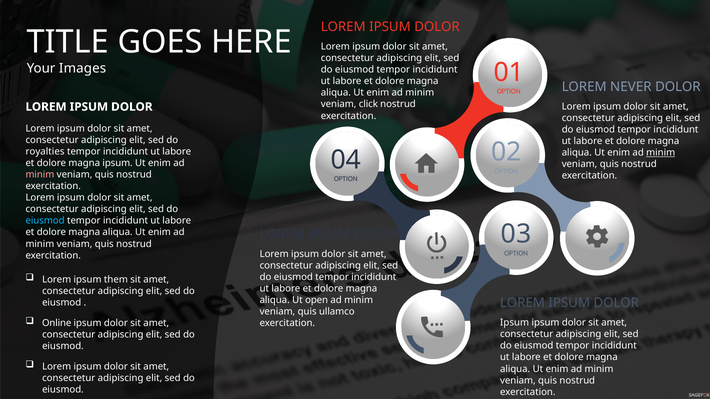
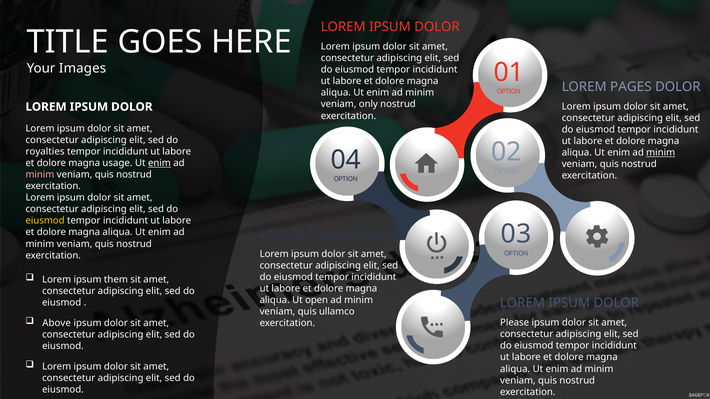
NEVER: NEVER -> PAGES
click: click -> only
magna ipsum: ipsum -> usage
enim at (159, 163) underline: none -> present
eiusmod at (45, 221) colour: light blue -> yellow
Online: Online -> Above
Ipsum at (515, 323): Ipsum -> Please
